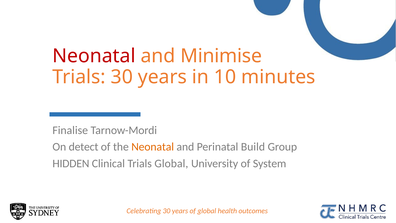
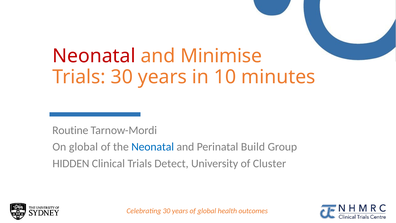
Finalise: Finalise -> Routine
On detect: detect -> global
Neonatal at (153, 147) colour: orange -> blue
Trials Global: Global -> Detect
System: System -> Cluster
